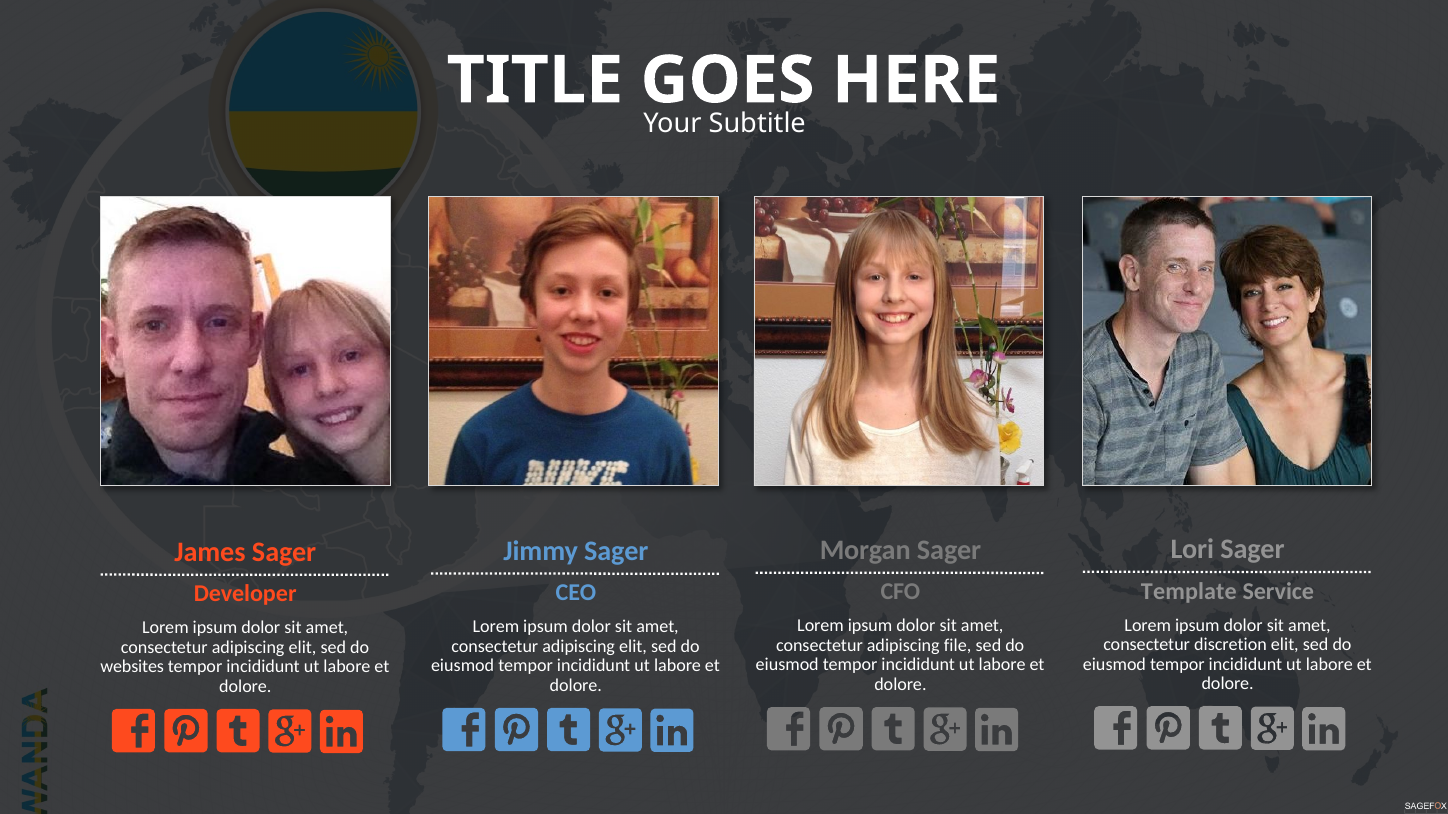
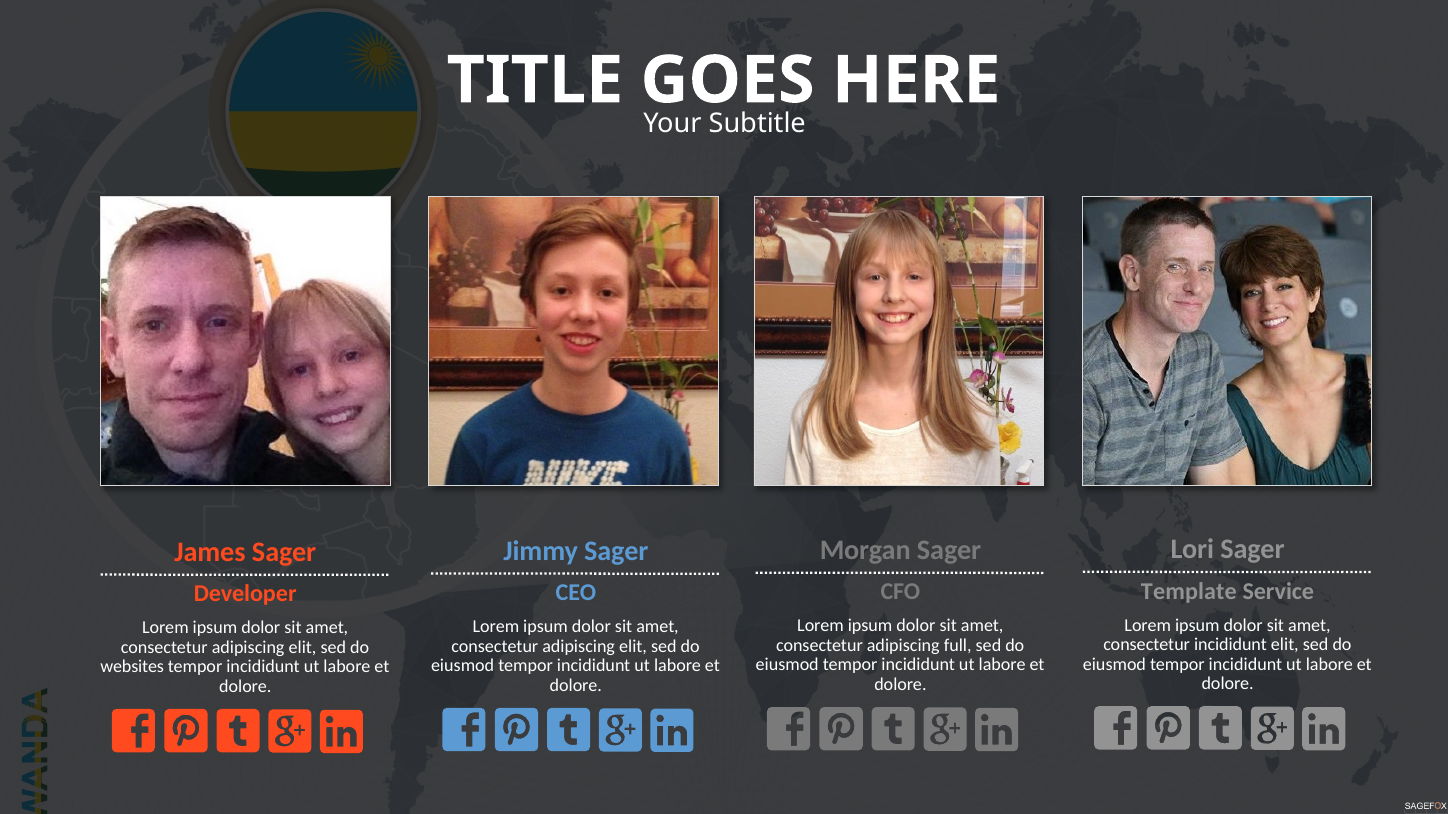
consectetur discretion: discretion -> incididunt
file: file -> full
